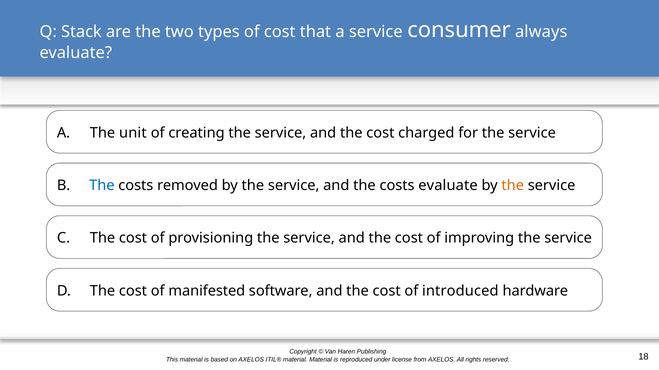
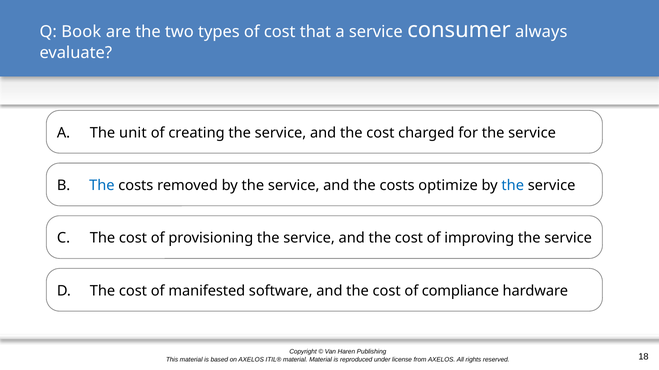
Stack: Stack -> Book
costs evaluate: evaluate -> optimize
the at (513, 186) colour: orange -> blue
introduced: introduced -> compliance
